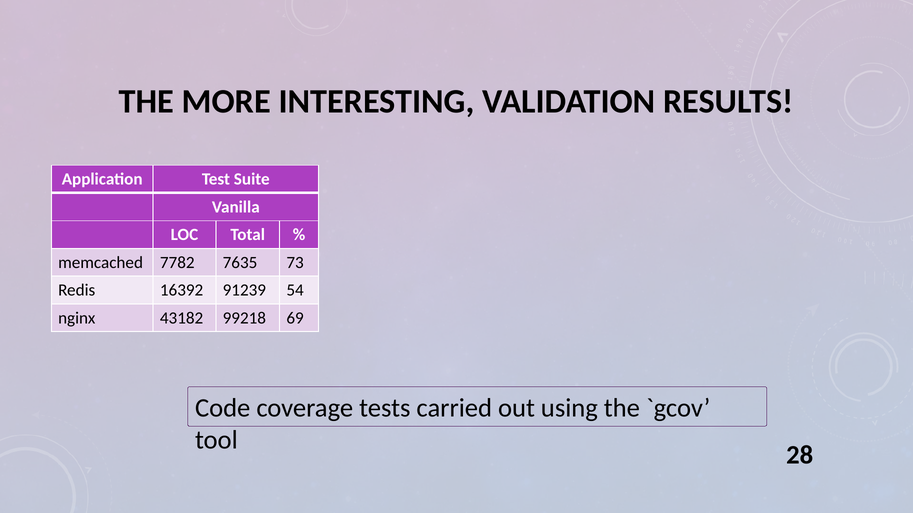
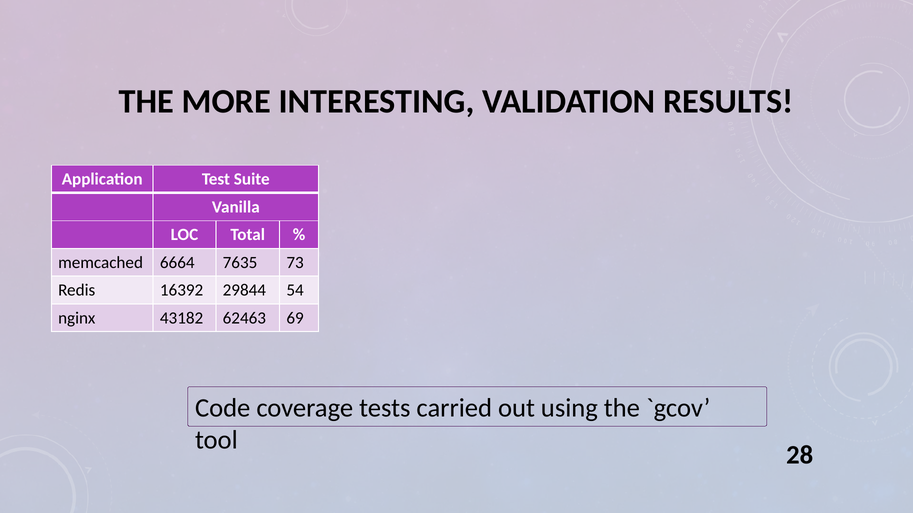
7782: 7782 -> 6664
91239: 91239 -> 29844
99218: 99218 -> 62463
